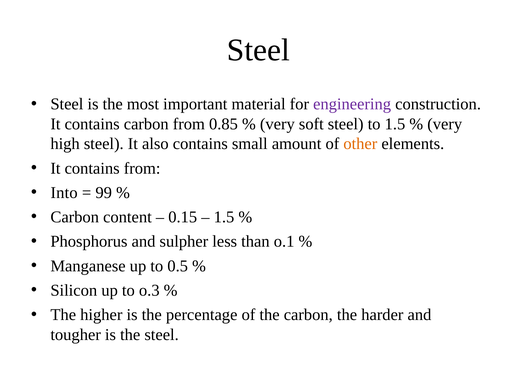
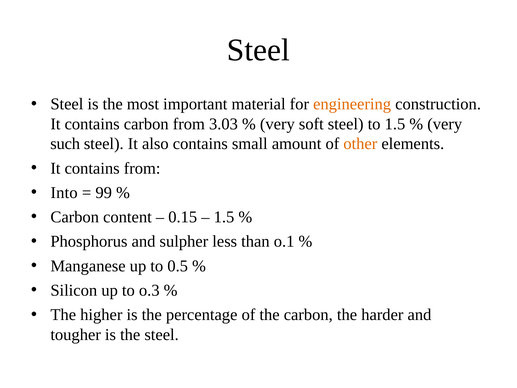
engineering colour: purple -> orange
0.85: 0.85 -> 3.03
high: high -> such
